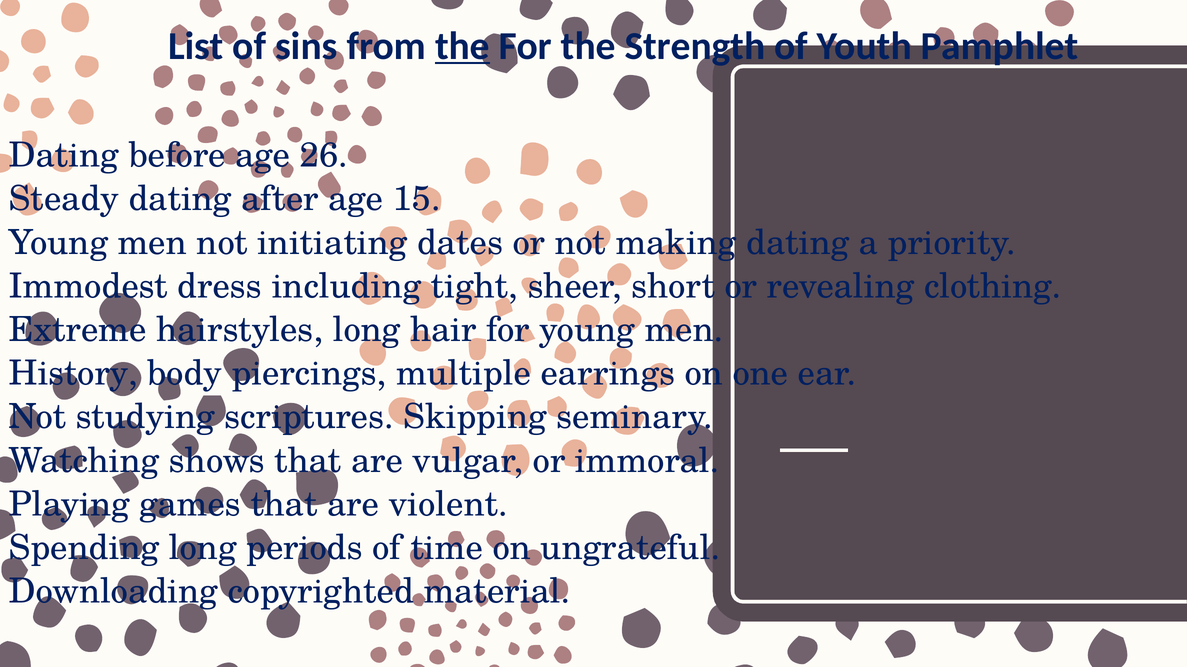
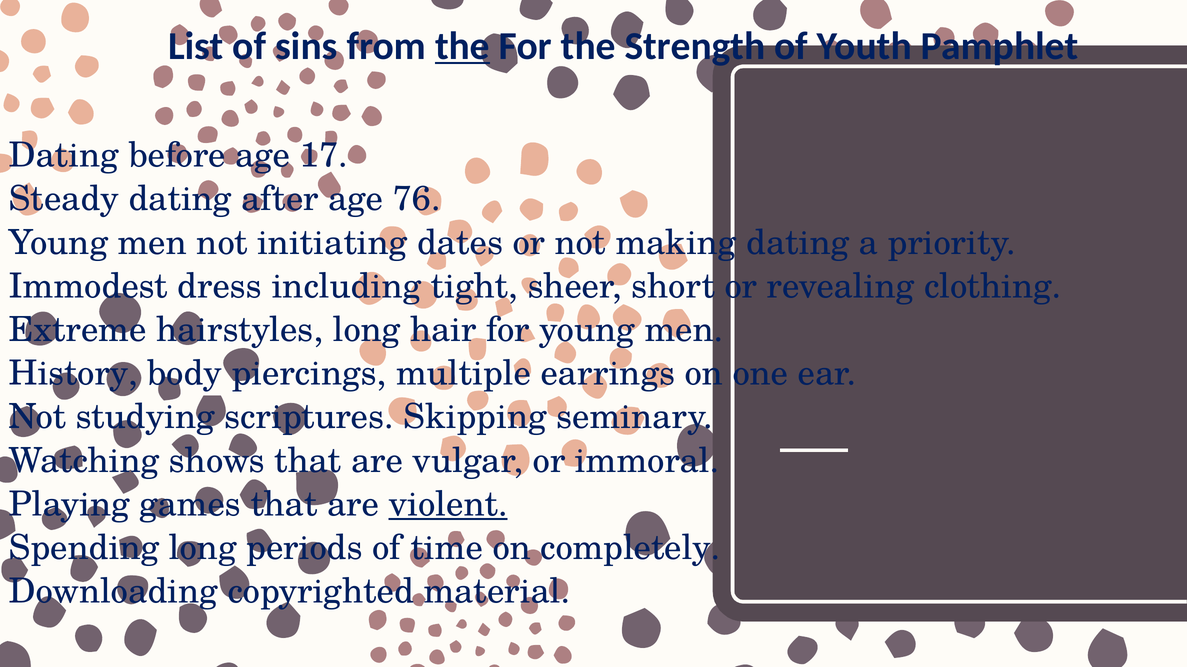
26: 26 -> 17
15: 15 -> 76
violent underline: none -> present
ungrateful: ungrateful -> completely
